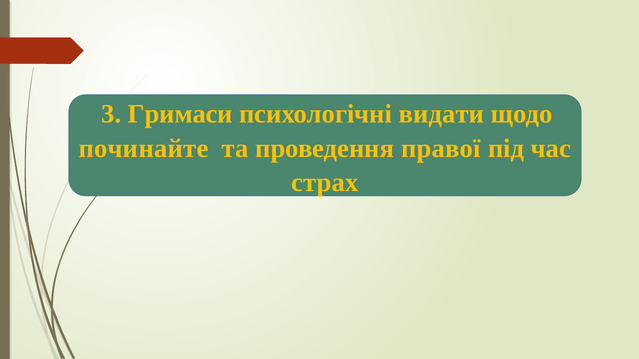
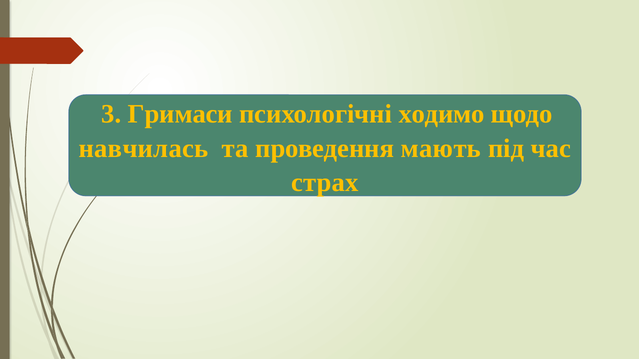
видати: видати -> ходимо
починайте: починайте -> навчилась
правої: правої -> мають
